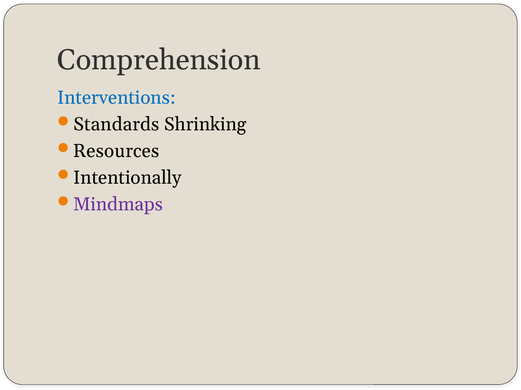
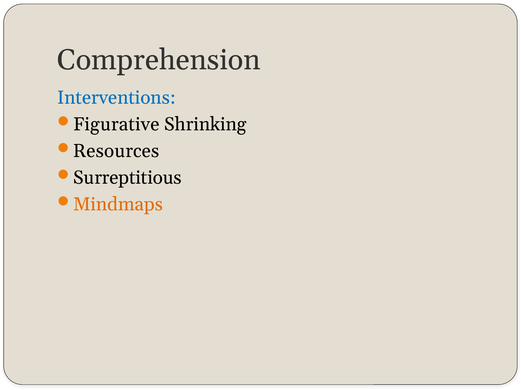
Standards: Standards -> Figurative
Intentionally: Intentionally -> Surreptitious
Mindmaps colour: purple -> orange
